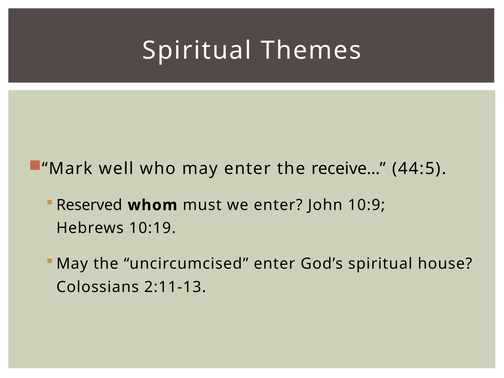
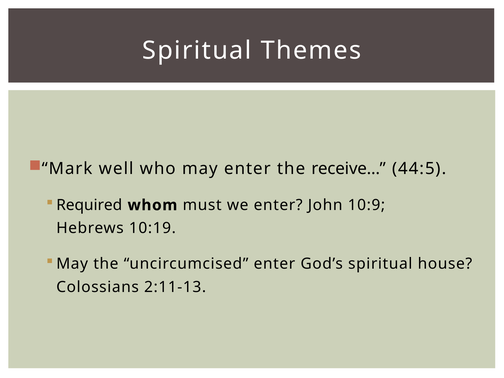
Reserved: Reserved -> Required
